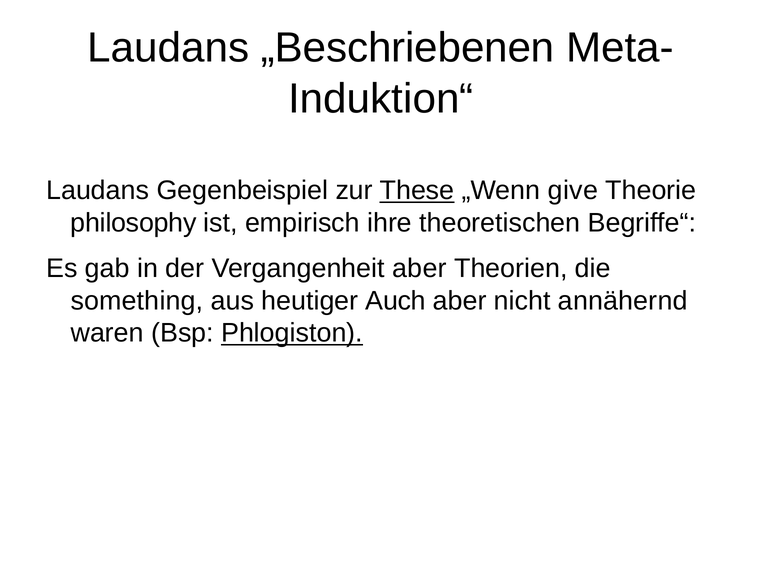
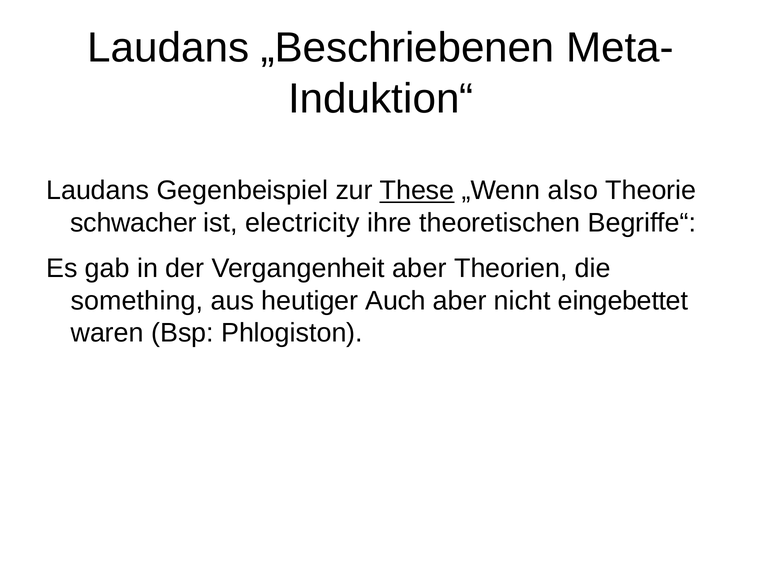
give: give -> also
philosophy: philosophy -> schwacher
empirisch: empirisch -> electricity
annähernd: annähernd -> eingebettet
Phlogiston underline: present -> none
